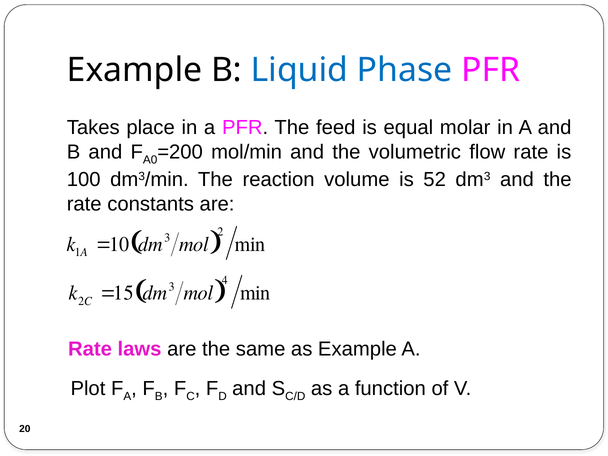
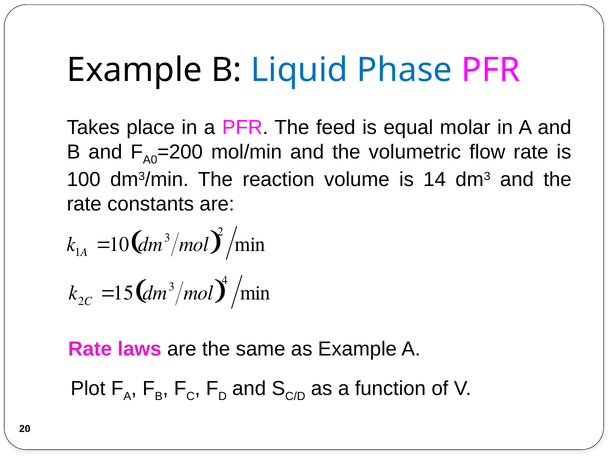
52: 52 -> 14
